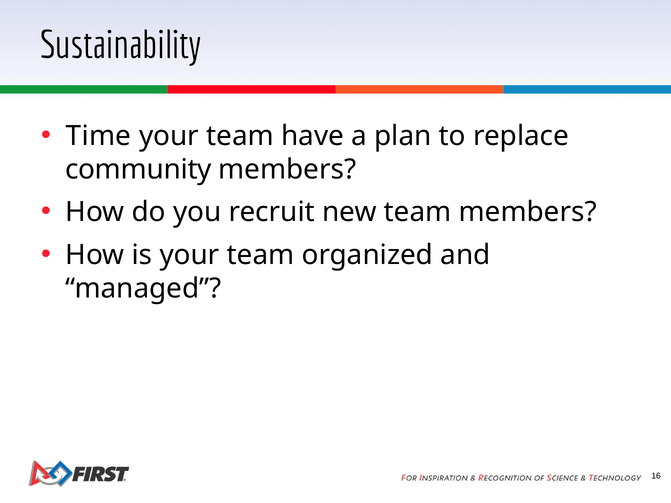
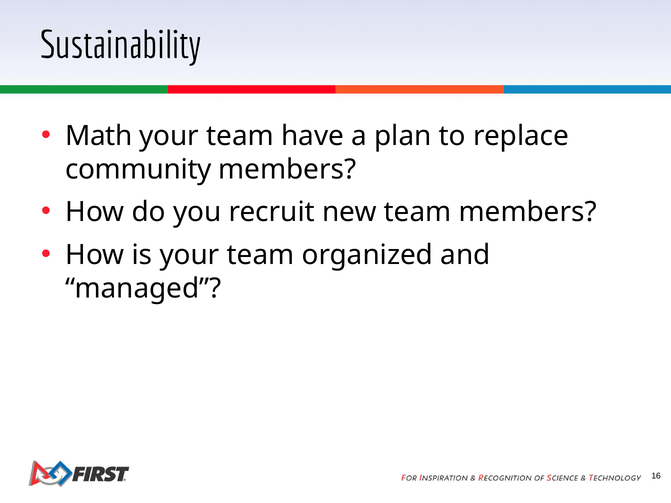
Time: Time -> Math
